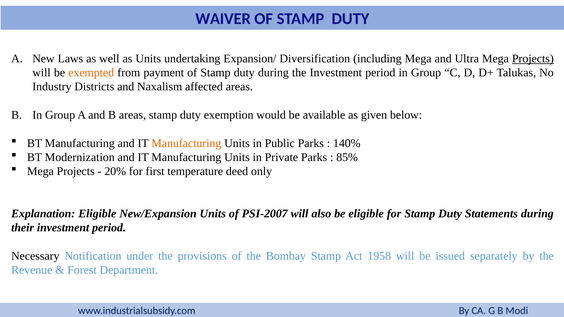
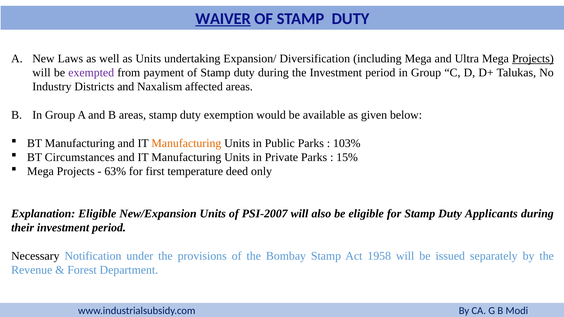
WAIVER underline: none -> present
exempted colour: orange -> purple
140%: 140% -> 103%
Modernization: Modernization -> Circumstances
85%: 85% -> 15%
20%: 20% -> 63%
Statements: Statements -> Applicants
